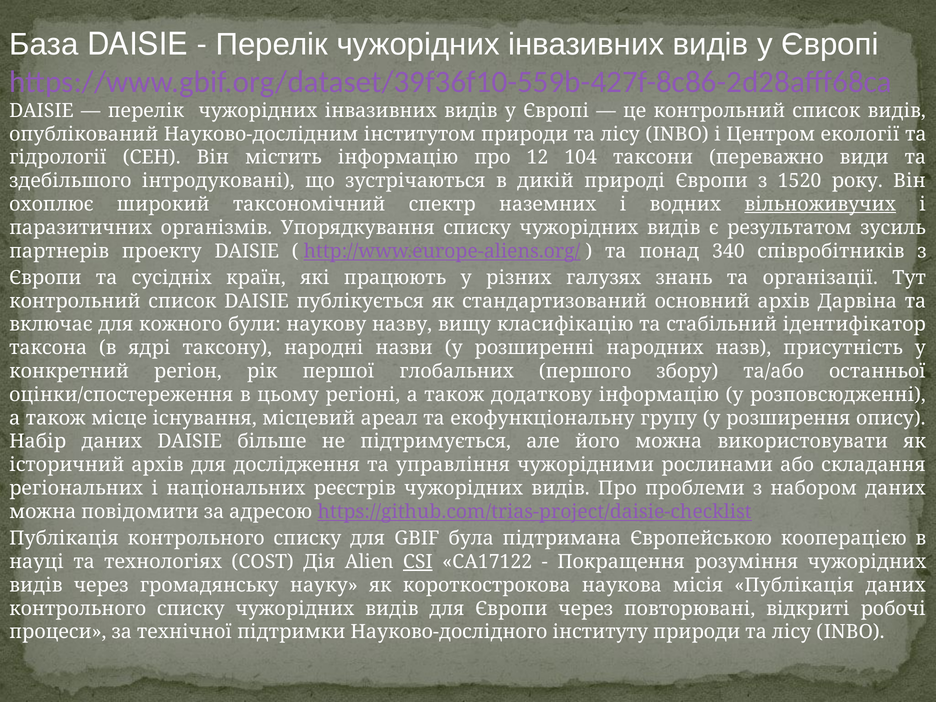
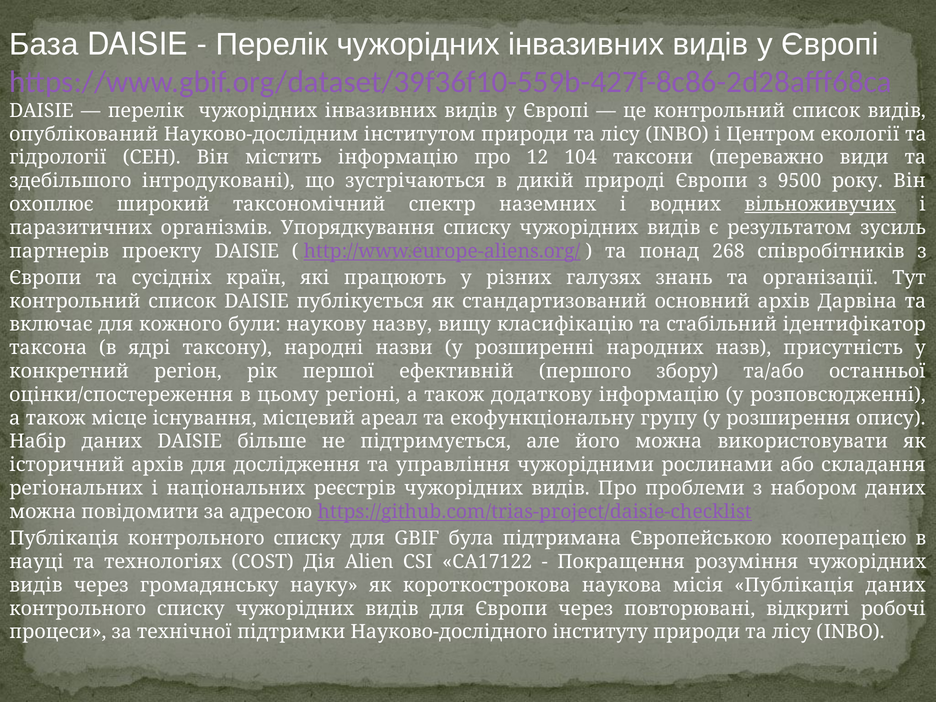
1520: 1520 -> 9500
340: 340 -> 268
глобальних: глобальних -> ефективній
CSI underline: present -> none
